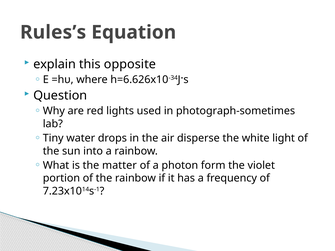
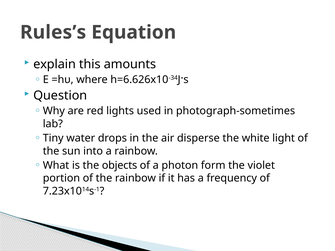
opposite: opposite -> amounts
matter: matter -> objects
